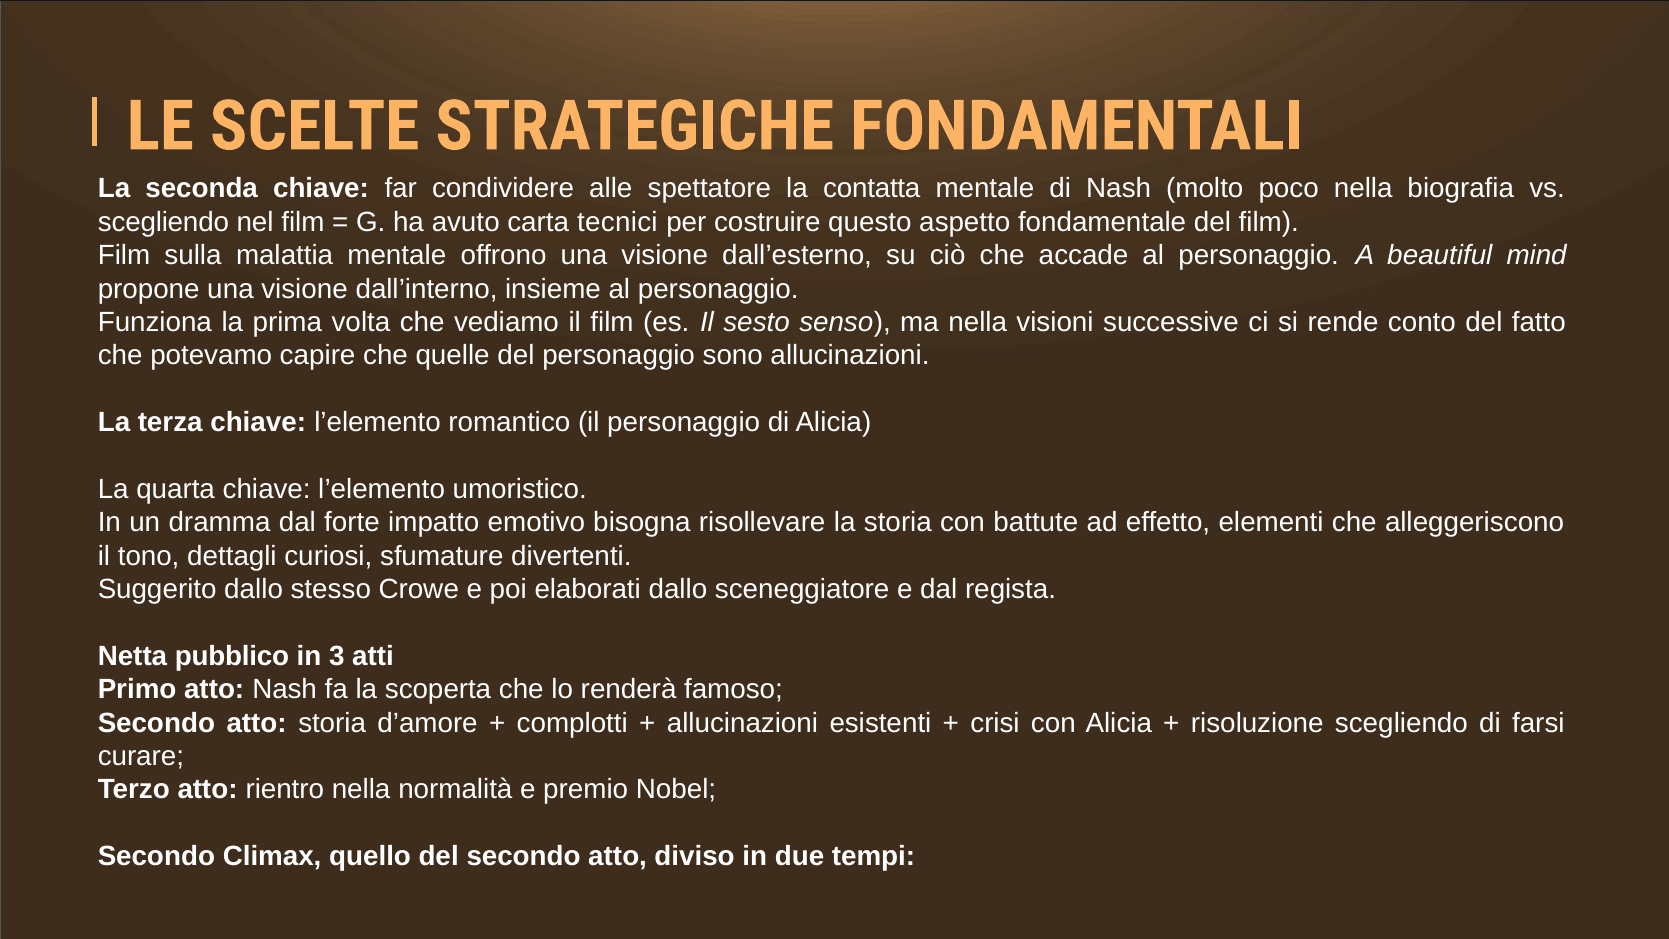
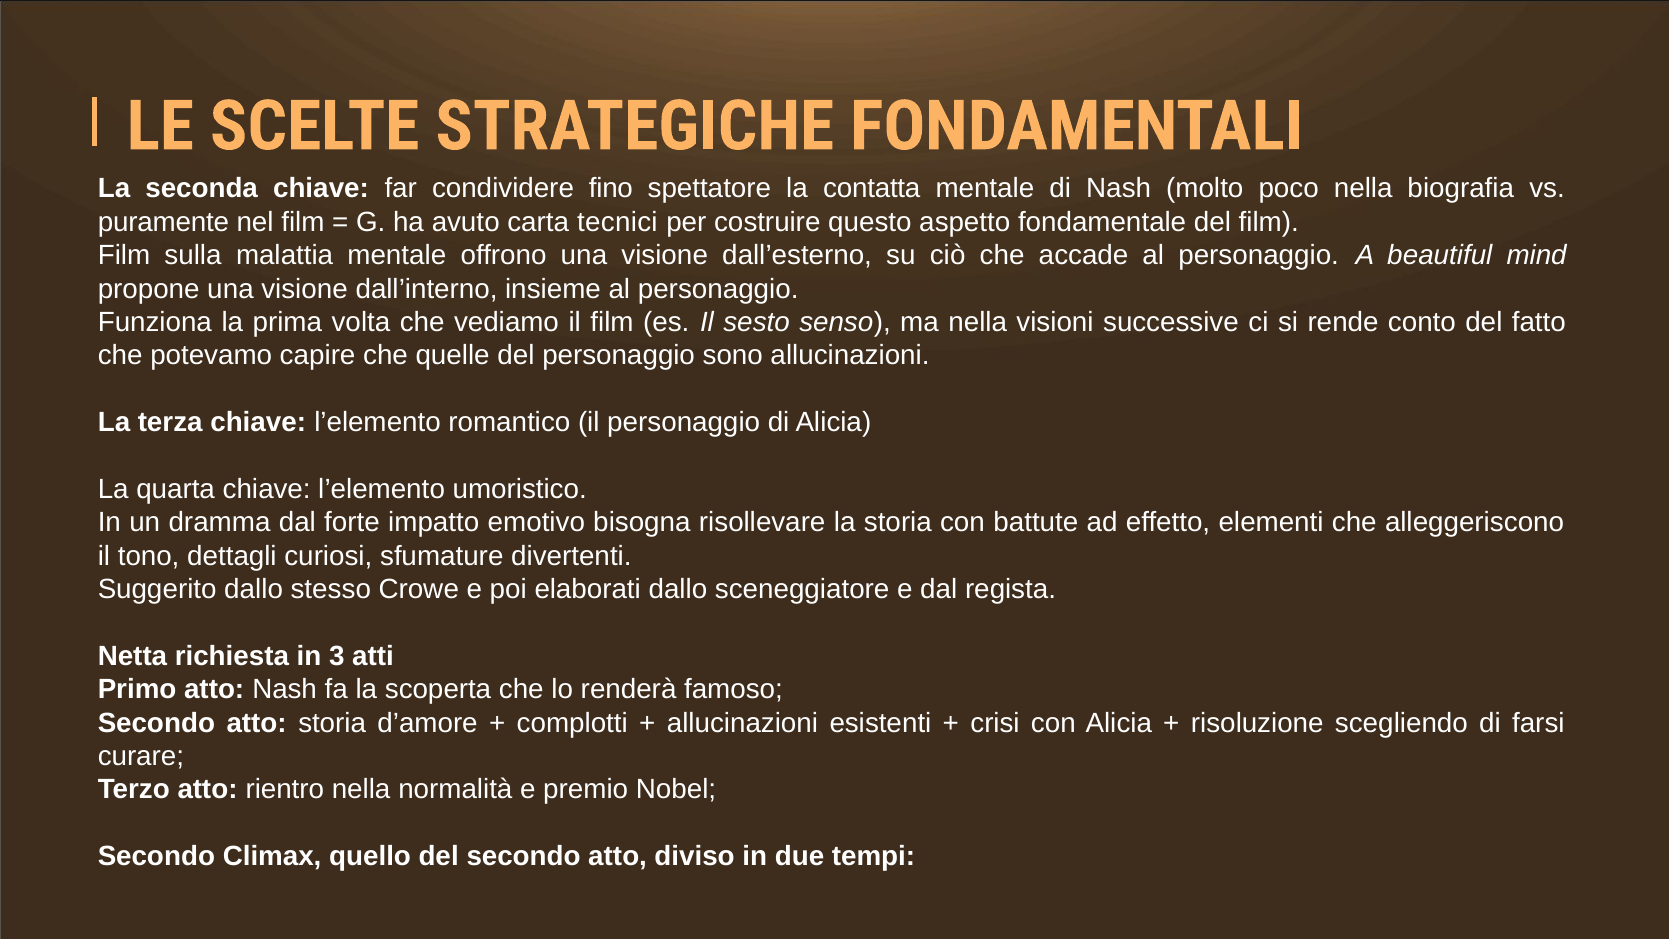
alle: alle -> fino
scegliendo at (163, 222): scegliendo -> puramente
pubblico: pubblico -> richiesta
